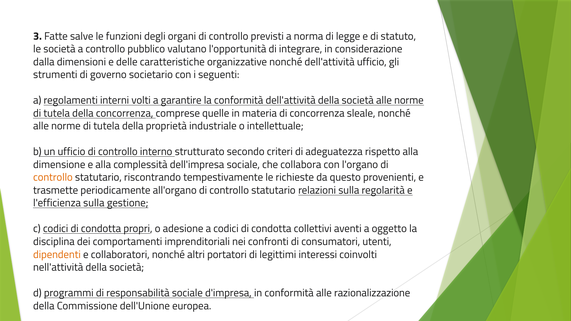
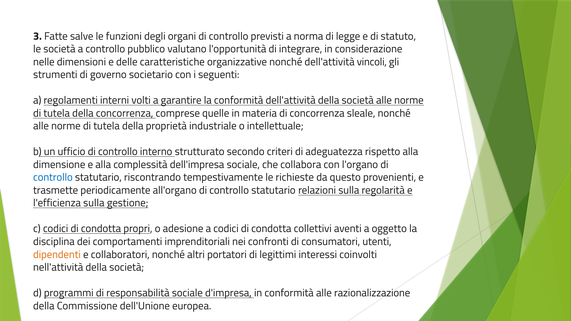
dalla: dalla -> nelle
dell'attività ufficio: ufficio -> vincoli
controllo at (53, 178) colour: orange -> blue
